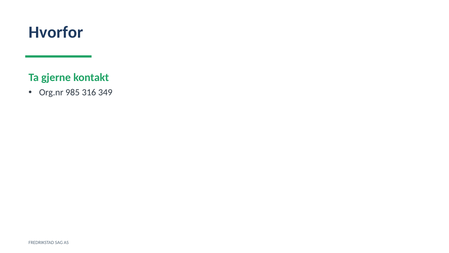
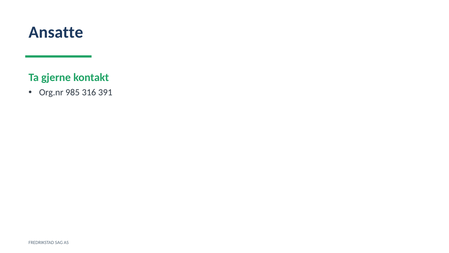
Hvorfor: Hvorfor -> Ansatte
349: 349 -> 391
